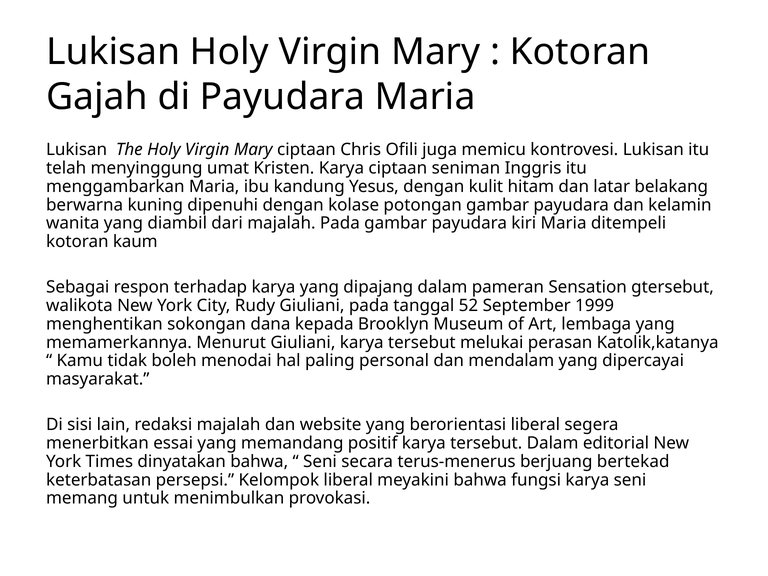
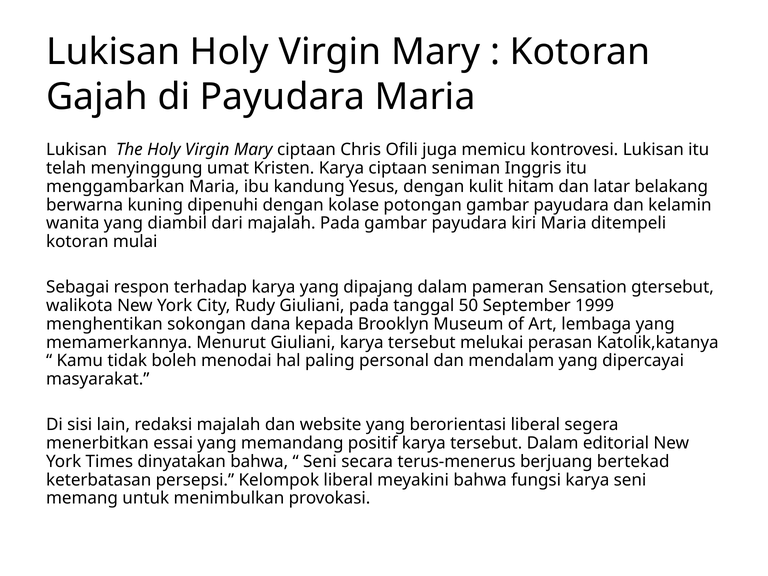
kaum: kaum -> mulai
52: 52 -> 50
